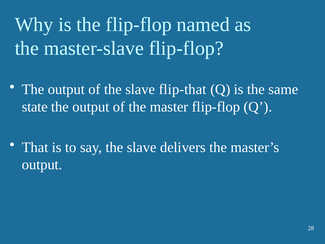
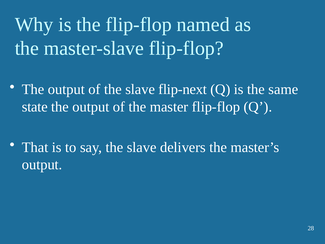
flip-that: flip-that -> flip-next
